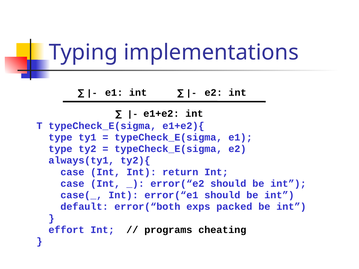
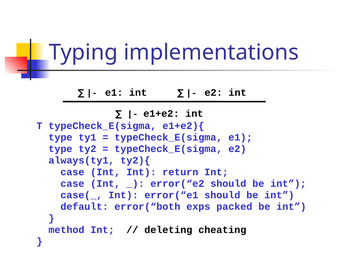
effort: effort -> method
programs: programs -> deleting
